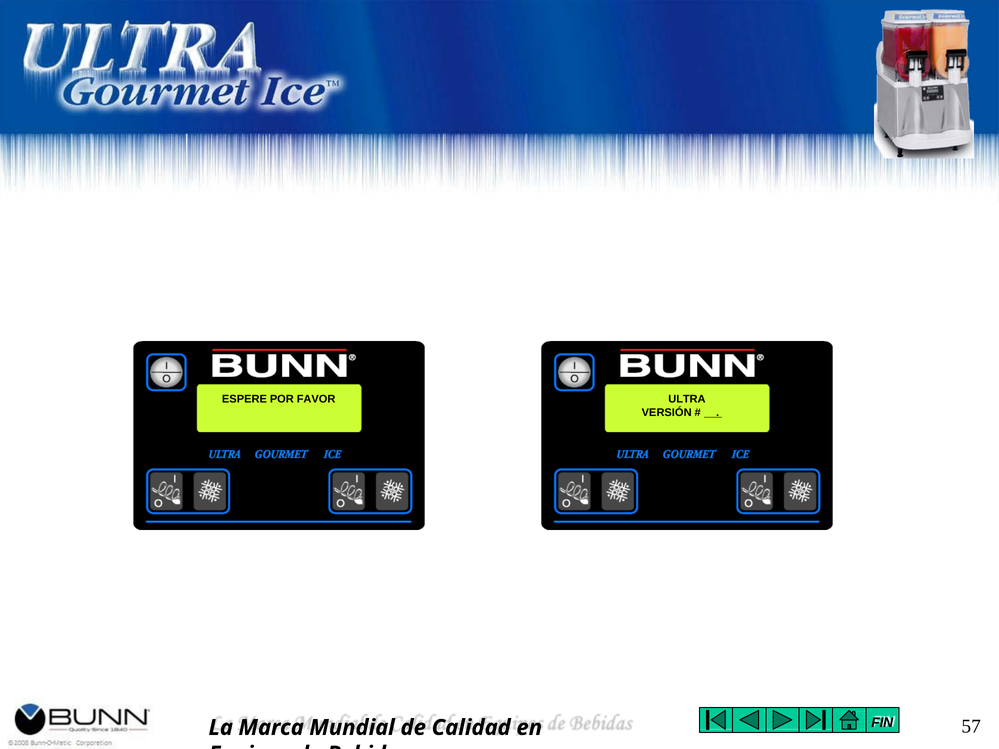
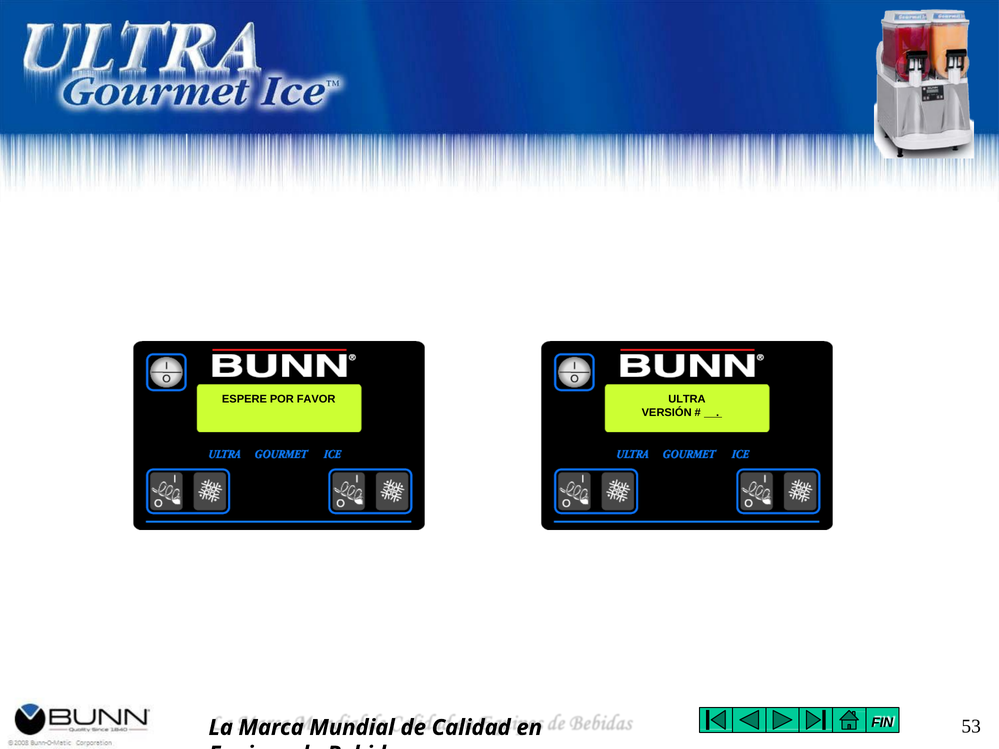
57: 57 -> 53
